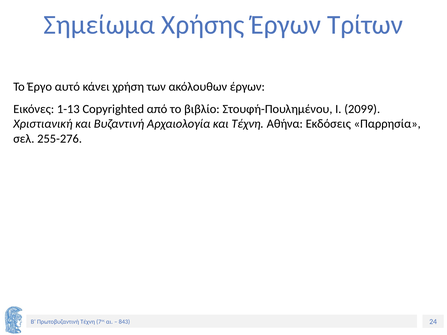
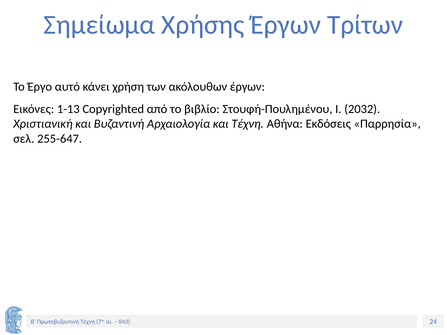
2099: 2099 -> 2032
255-276: 255-276 -> 255-647
